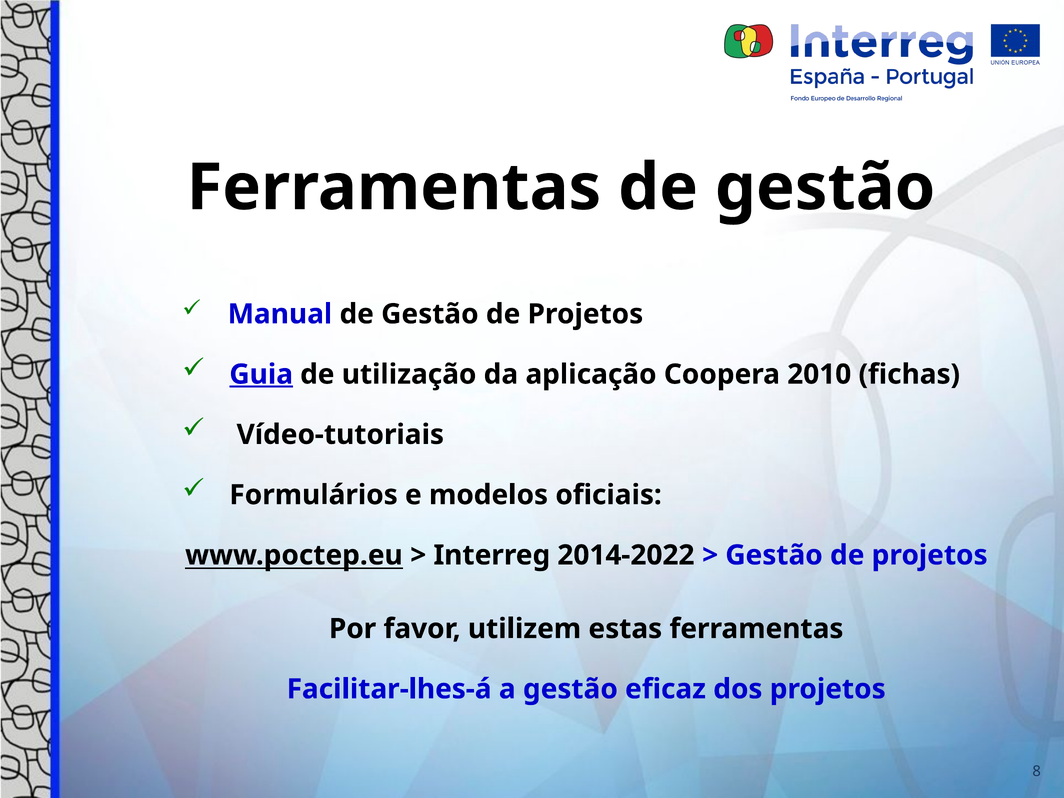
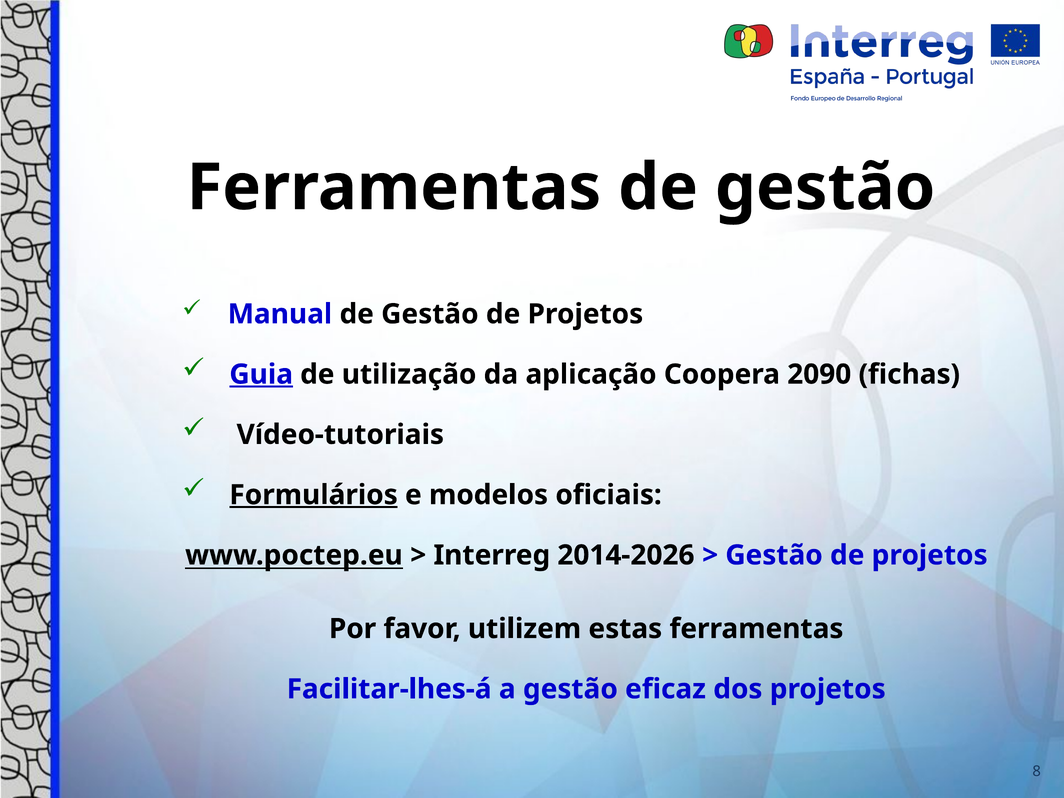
2010: 2010 -> 2090
Formulários underline: none -> present
2014-2022: 2014-2022 -> 2014-2026
